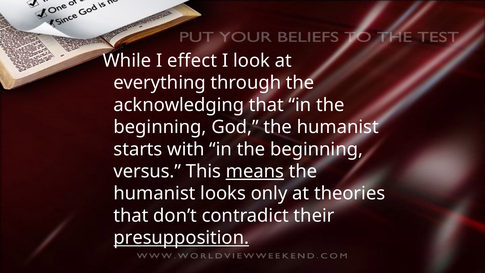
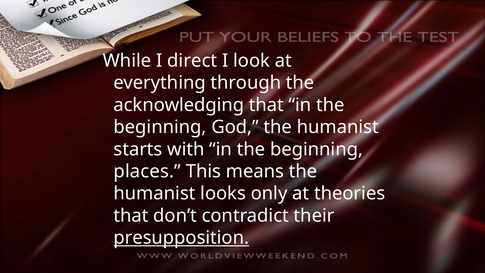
effect: effect -> direct
versus: versus -> places
means underline: present -> none
